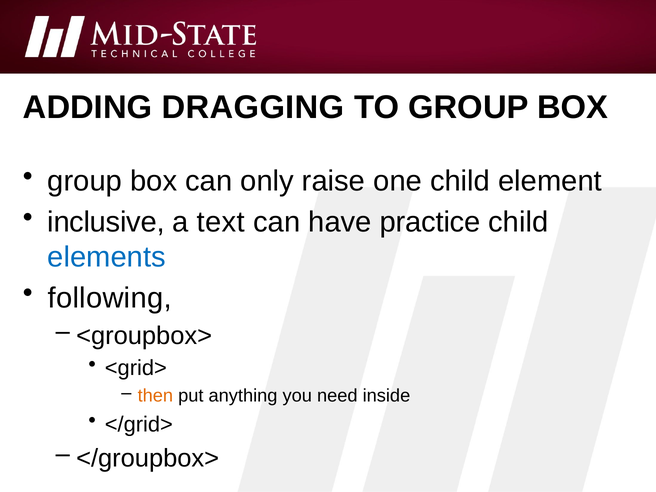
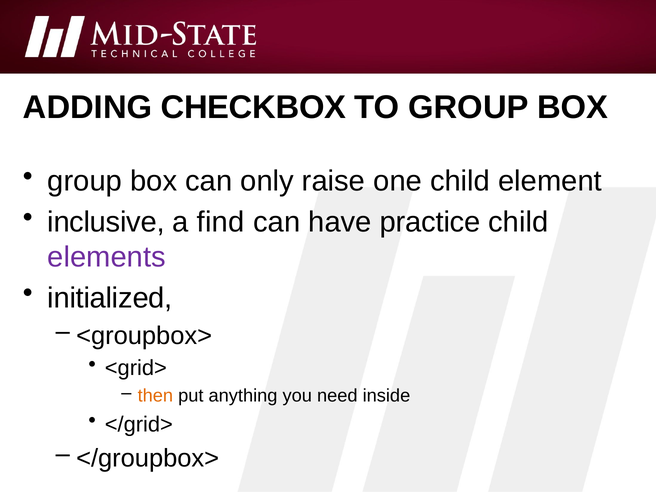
DRAGGING: DRAGGING -> CHECKBOX
text: text -> find
elements colour: blue -> purple
following: following -> initialized
